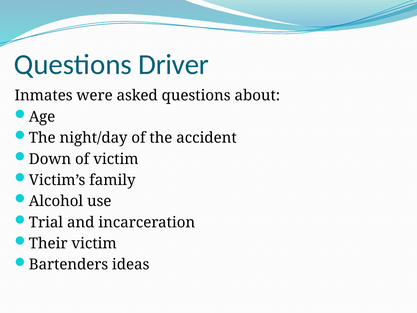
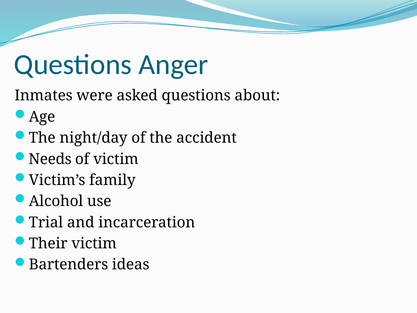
Driver: Driver -> Anger
Down: Down -> Needs
